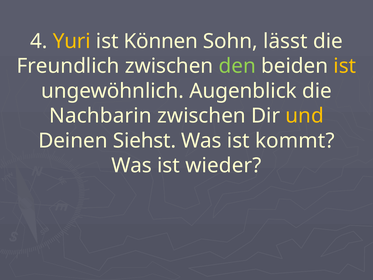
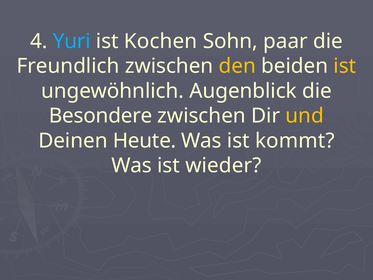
Yuri colour: yellow -> light blue
Können: Können -> Kochen
lässt: lässt -> paar
den colour: light green -> yellow
Nachbarin: Nachbarin -> Besondere
Siehst: Siehst -> Heute
